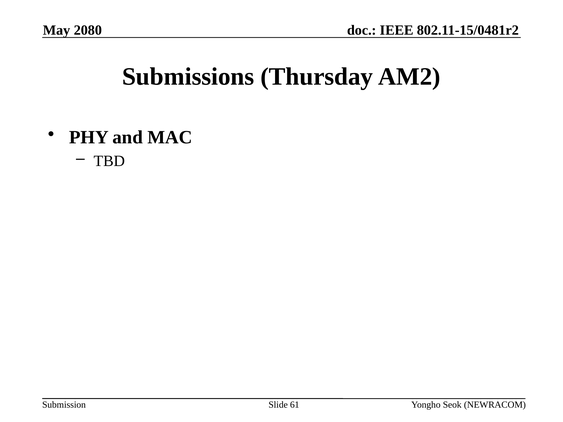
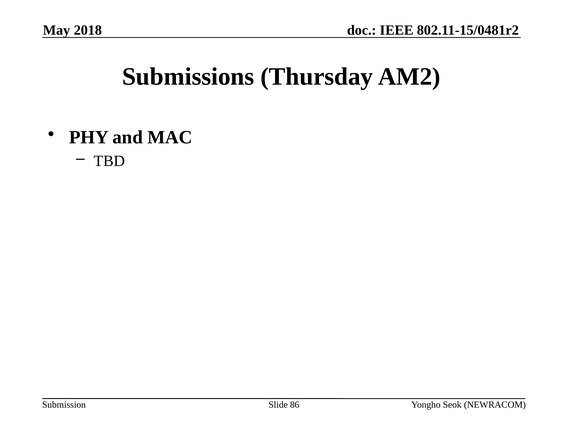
2080: 2080 -> 2018
61: 61 -> 86
